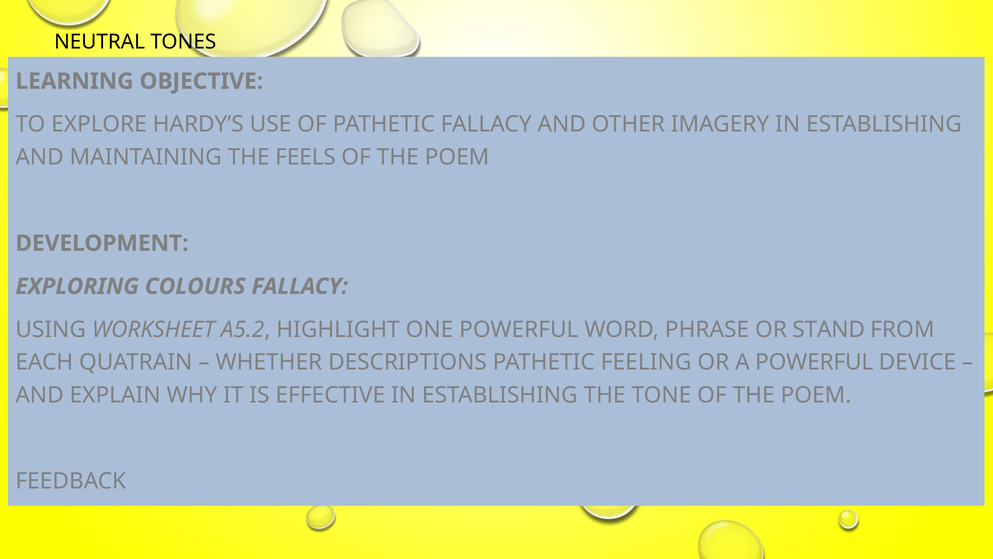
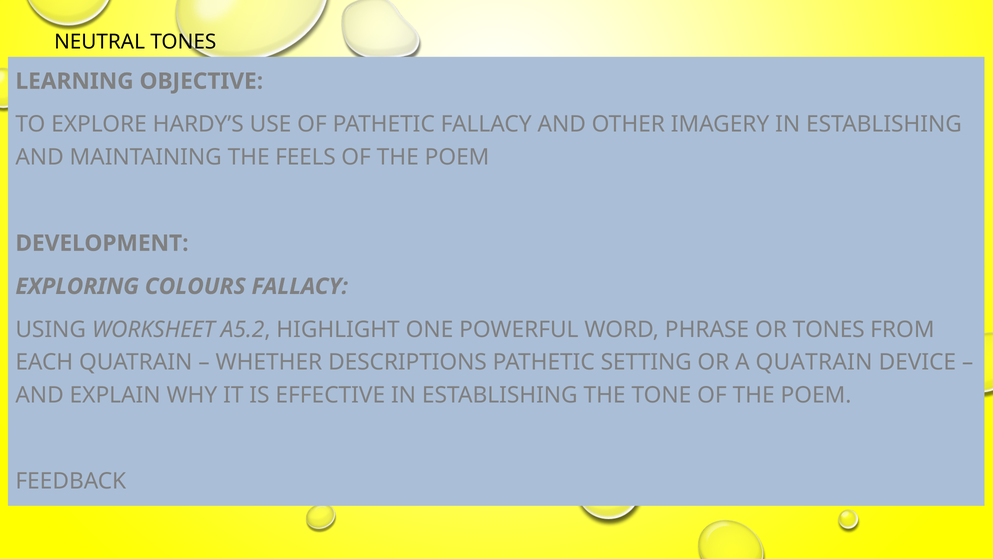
OR STAND: STAND -> TONES
FEELING: FEELING -> SETTING
A POWERFUL: POWERFUL -> QUATRAIN
